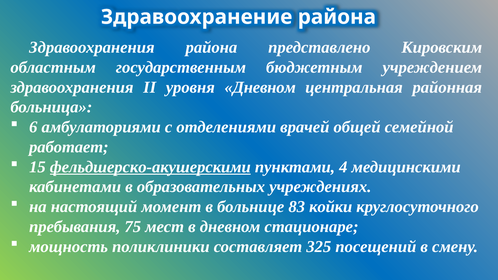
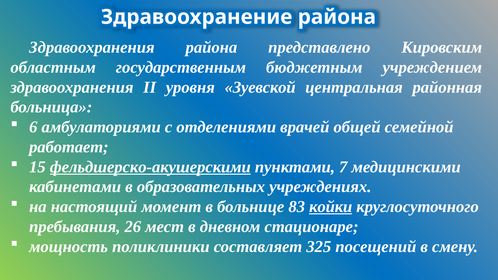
уровня Дневном: Дневном -> Зуевской
4: 4 -> 7
койки underline: none -> present
75: 75 -> 26
